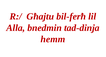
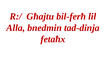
hemm: hemm -> fetaħx
